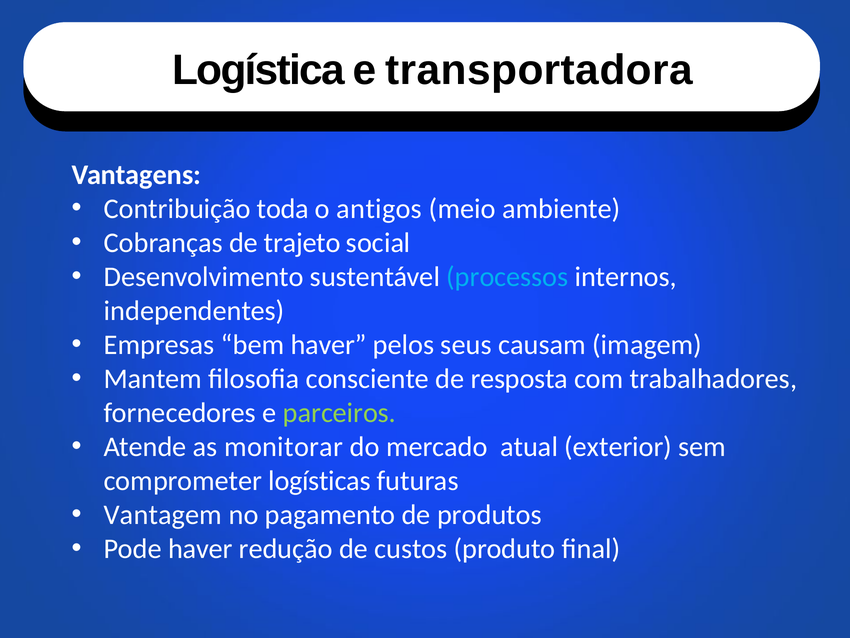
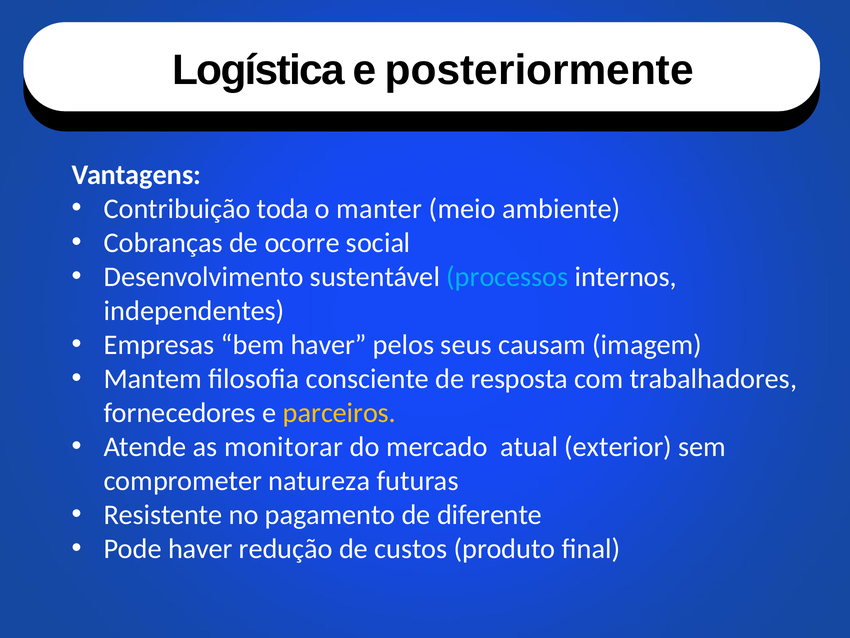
transportadora: transportadora -> posteriormente
antigos: antigos -> manter
trajeto: trajeto -> ocorre
parceiros colour: light green -> yellow
logísticas: logísticas -> natureza
Vantagem: Vantagem -> Resistente
produtos: produtos -> diferente
